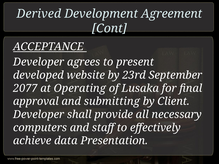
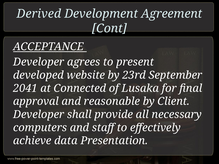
2077: 2077 -> 2041
Operating: Operating -> Connected
submitting: submitting -> reasonable
